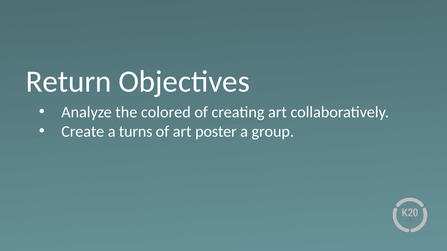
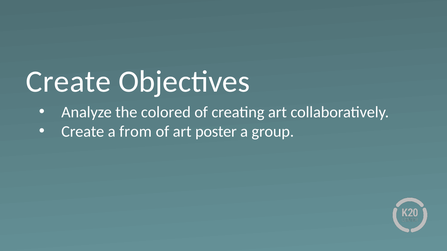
Return at (69, 82): Return -> Create
turns: turns -> from
